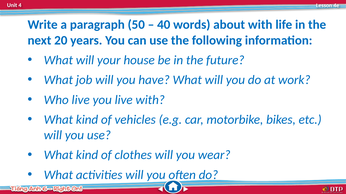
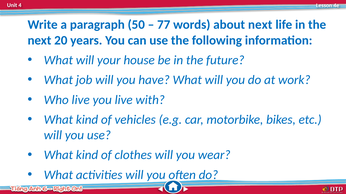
40: 40 -> 77
about with: with -> next
